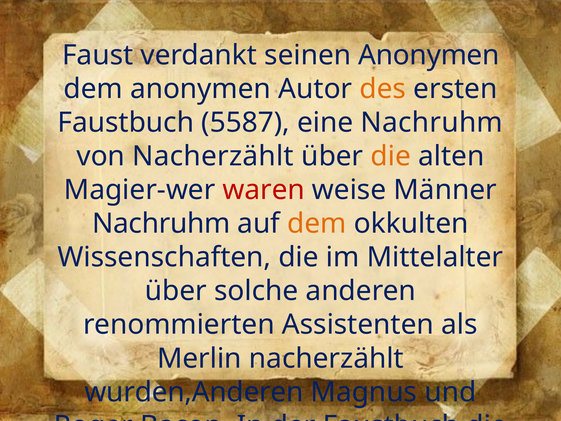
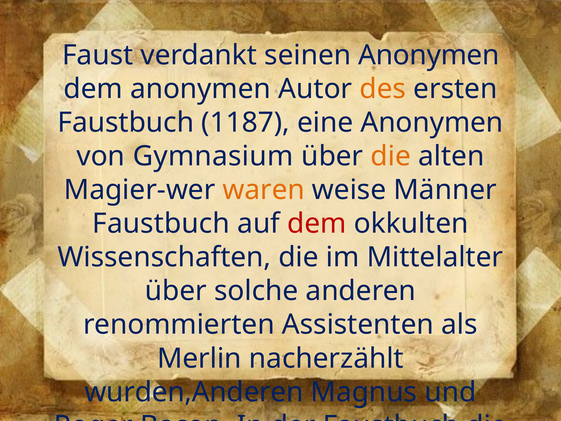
5587: 5587 -> 1187
eine Nachruhm: Nachruhm -> Anonymen
von Nacherzählt: Nacherzählt -> Gymnasium
waren colour: red -> orange
Nachruhm at (161, 224): Nachruhm -> Faustbuch
dem at (317, 224) colour: orange -> red
